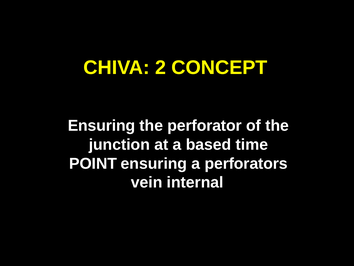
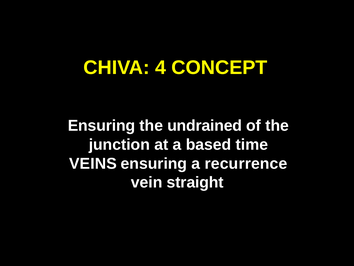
2: 2 -> 4
perforator: perforator -> undrained
POINT: POINT -> VEINS
perforators: perforators -> recurrence
internal: internal -> straight
